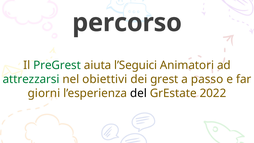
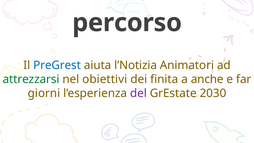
PreGrest colour: green -> blue
l’Seguici: l’Seguici -> l’Notizia
grest: grest -> finita
passo: passo -> anche
del colour: black -> purple
2022: 2022 -> 2030
